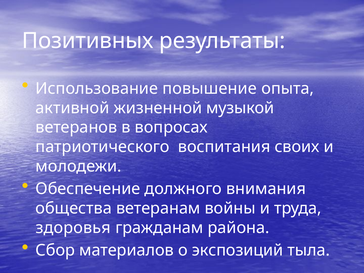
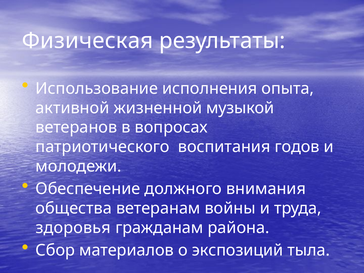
Позитивных: Позитивных -> Физическая
повышение: повышение -> исполнения
своих: своих -> годов
